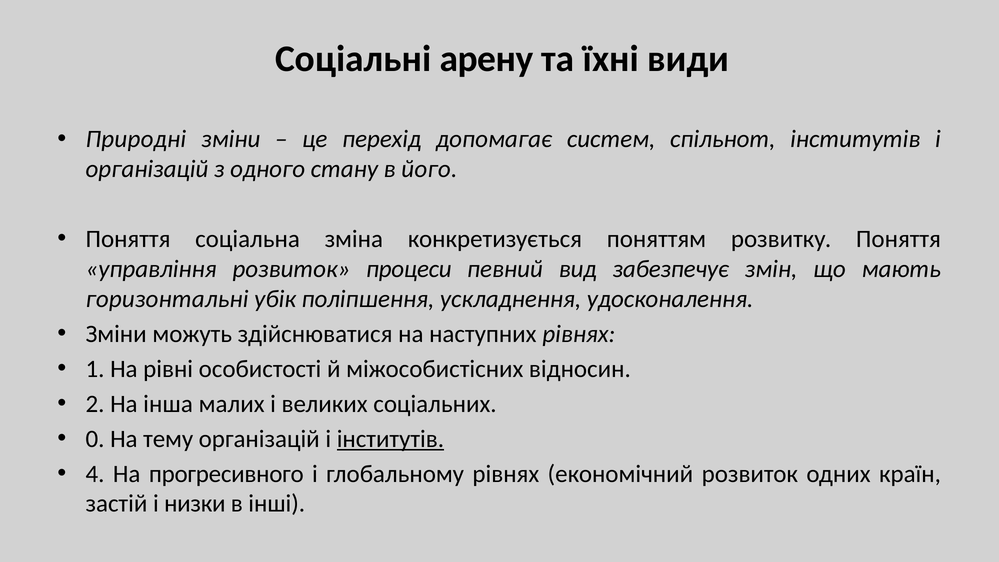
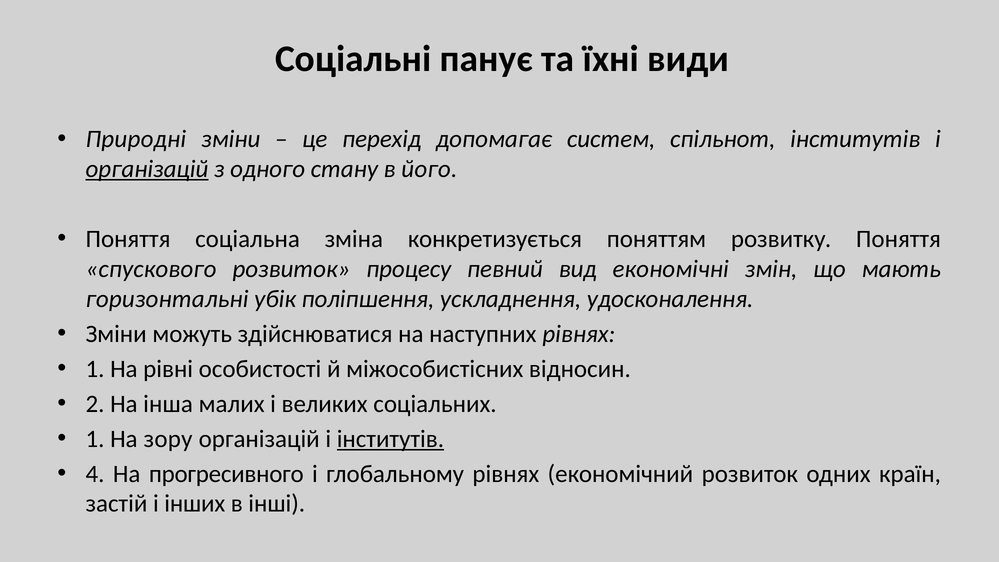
арену: арену -> панує
організацій at (147, 169) underline: none -> present
управління: управління -> спускового
процеси: процеси -> процесу
забезпечує: забезпечує -> економічні
0 at (95, 439): 0 -> 1
тему: тему -> зору
низки: низки -> інших
